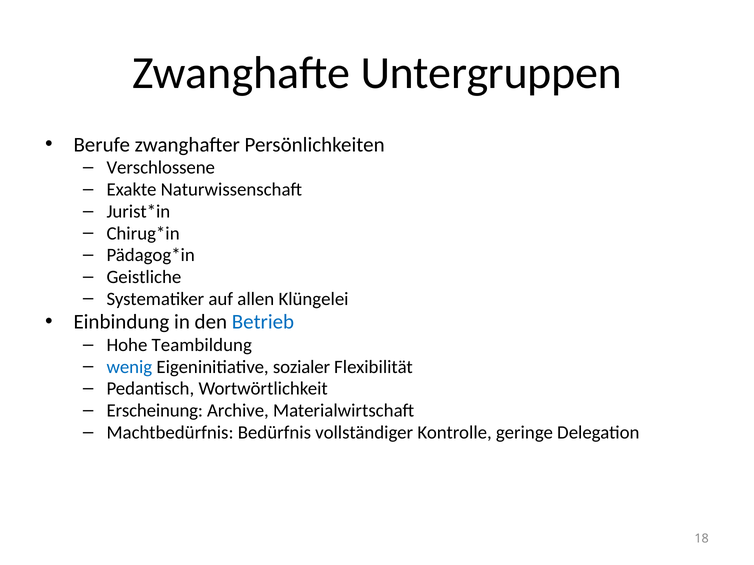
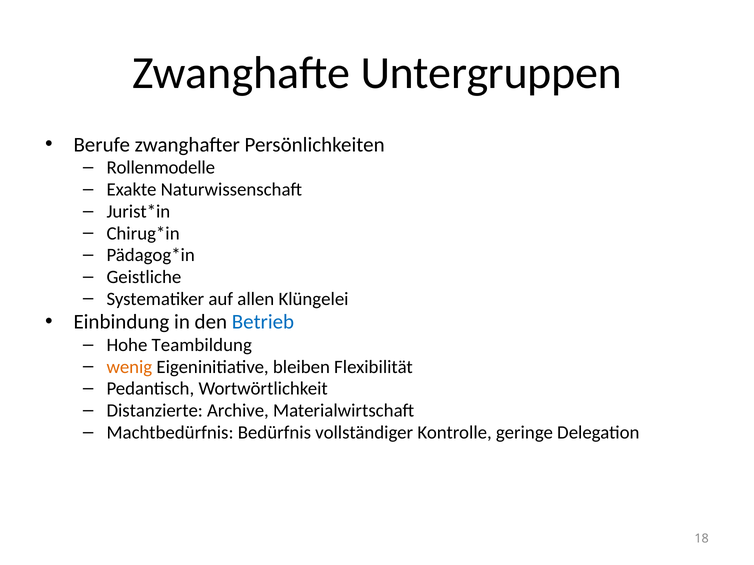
Verschlossene: Verschlossene -> Rollenmodelle
wenig colour: blue -> orange
sozialer: sozialer -> bleiben
Erscheinung: Erscheinung -> Distanzierte
